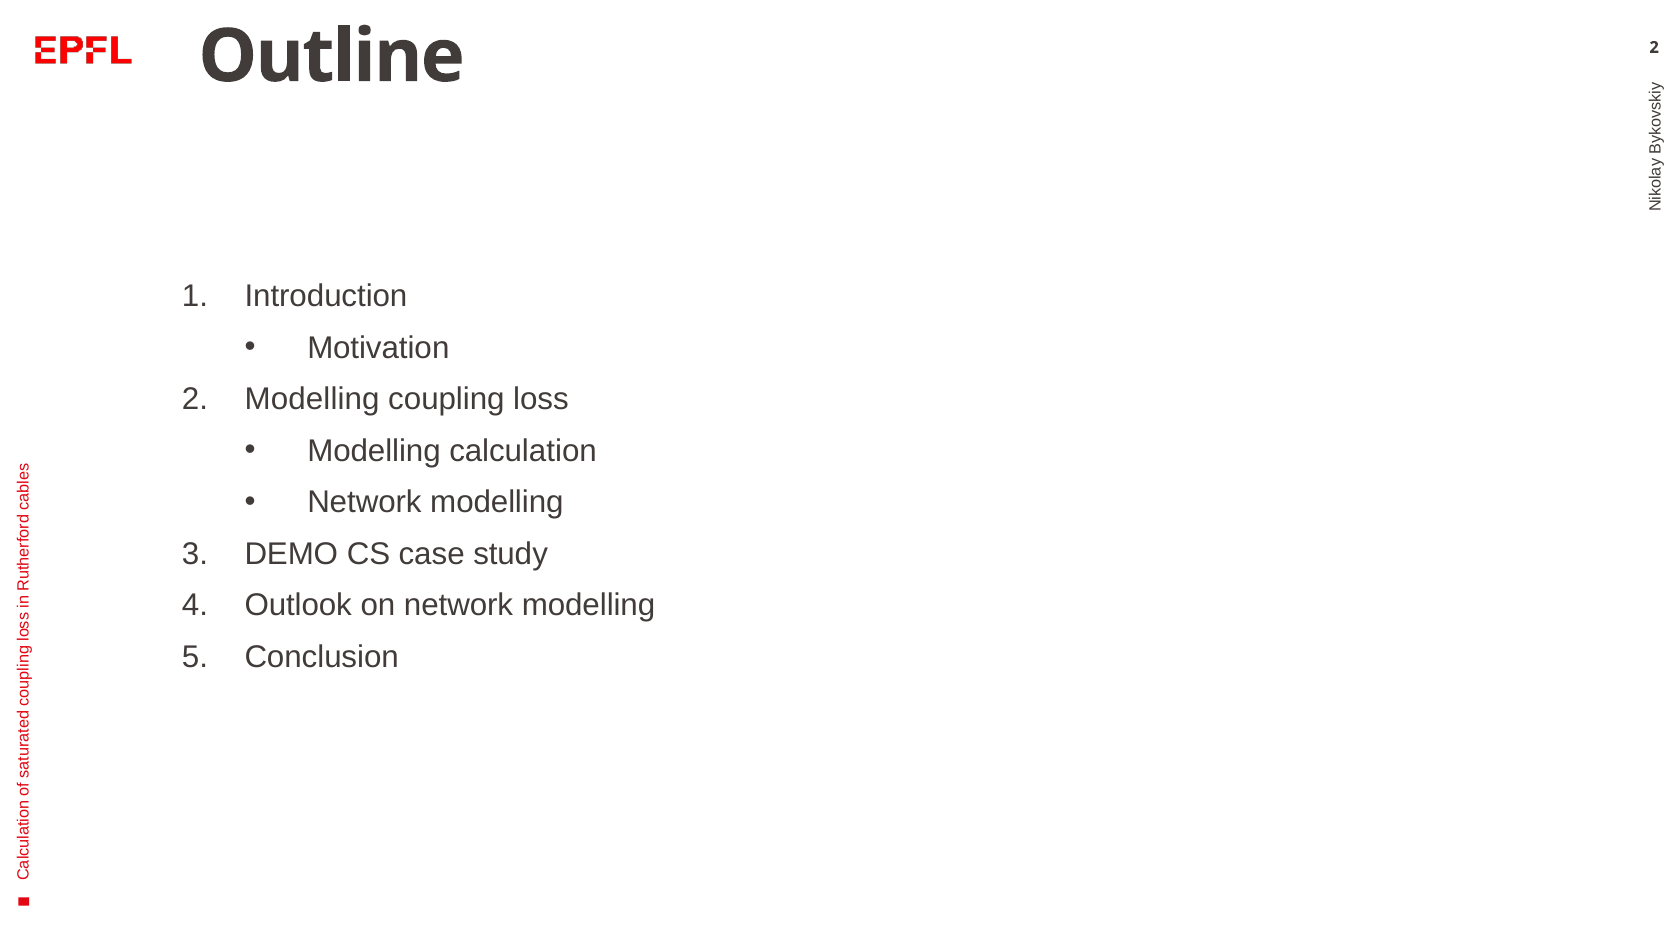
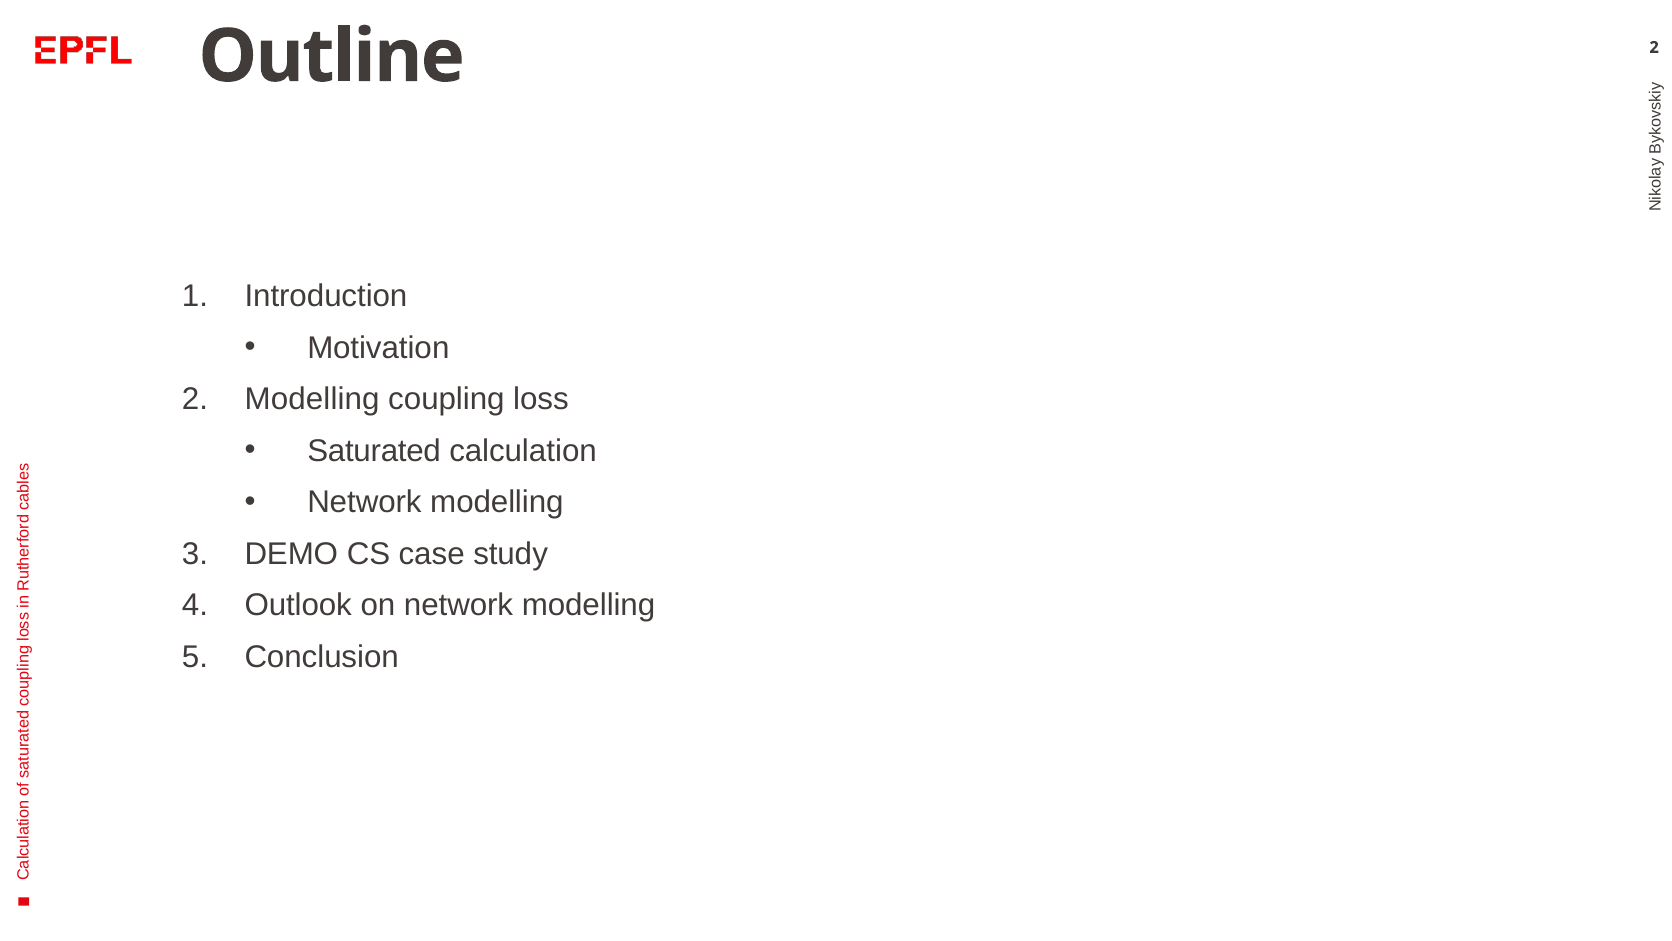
Modelling at (374, 451): Modelling -> Saturated
